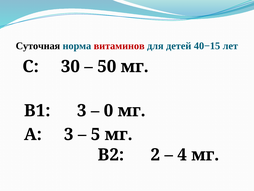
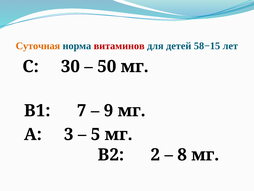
Суточная colour: black -> orange
40−15: 40−15 -> 58−15
В1 3: 3 -> 7
0: 0 -> 9
4: 4 -> 8
